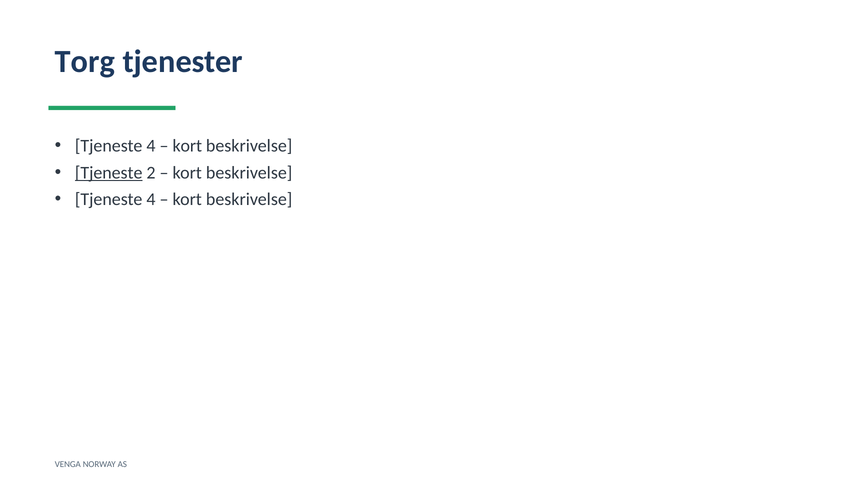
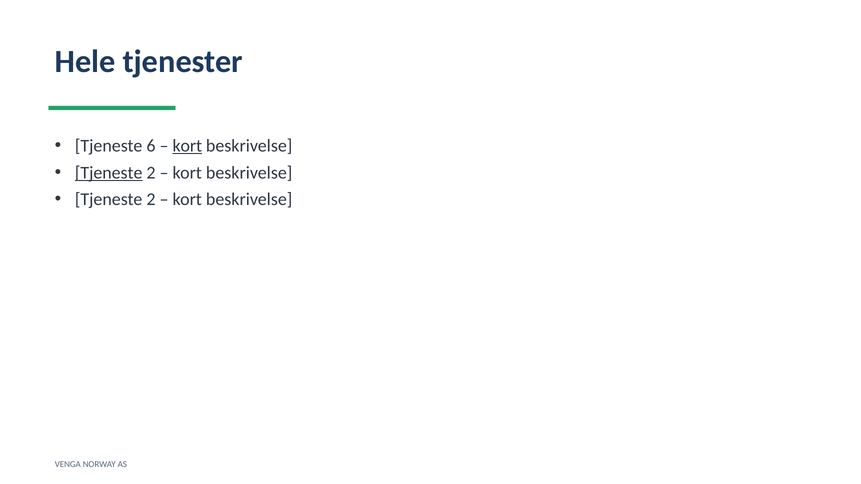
Torg: Torg -> Hele
4 at (151, 146): 4 -> 6
kort at (187, 146) underline: none -> present
4 at (151, 200): 4 -> 2
